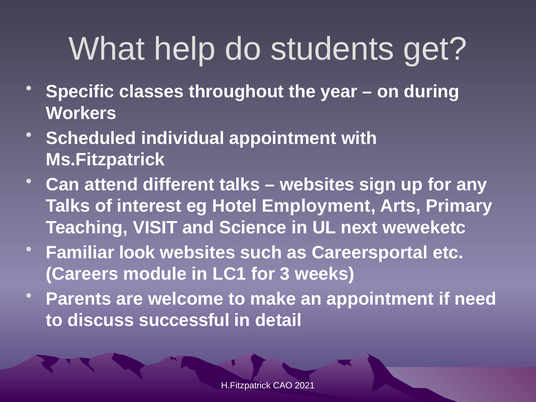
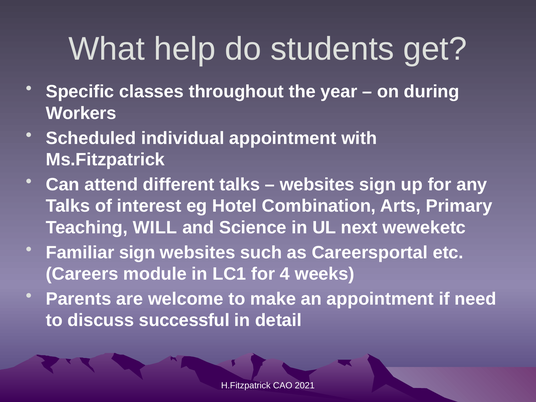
Employment: Employment -> Combination
VISIT: VISIT -> WILL
Familiar look: look -> sign
3: 3 -> 4
